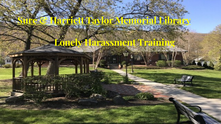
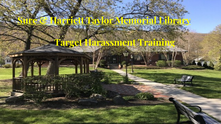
Lonely: Lonely -> Target
